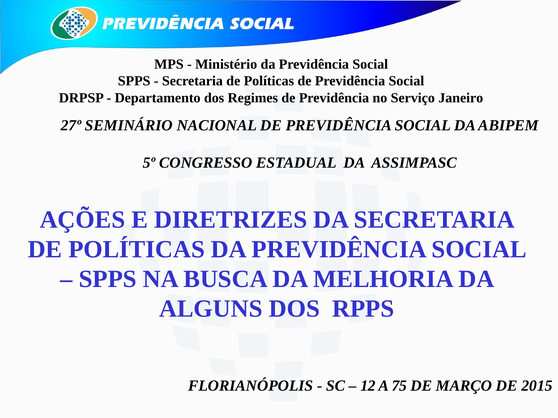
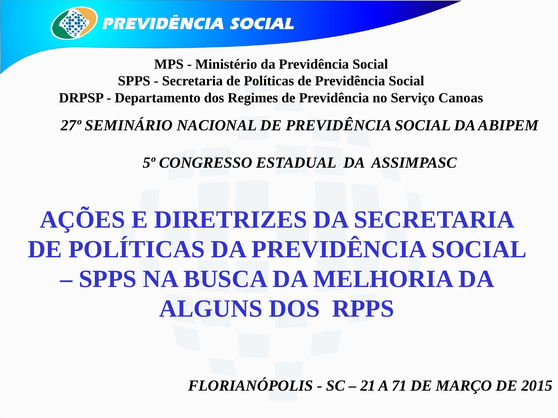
Janeiro: Janeiro -> Canoas
12: 12 -> 21
75: 75 -> 71
